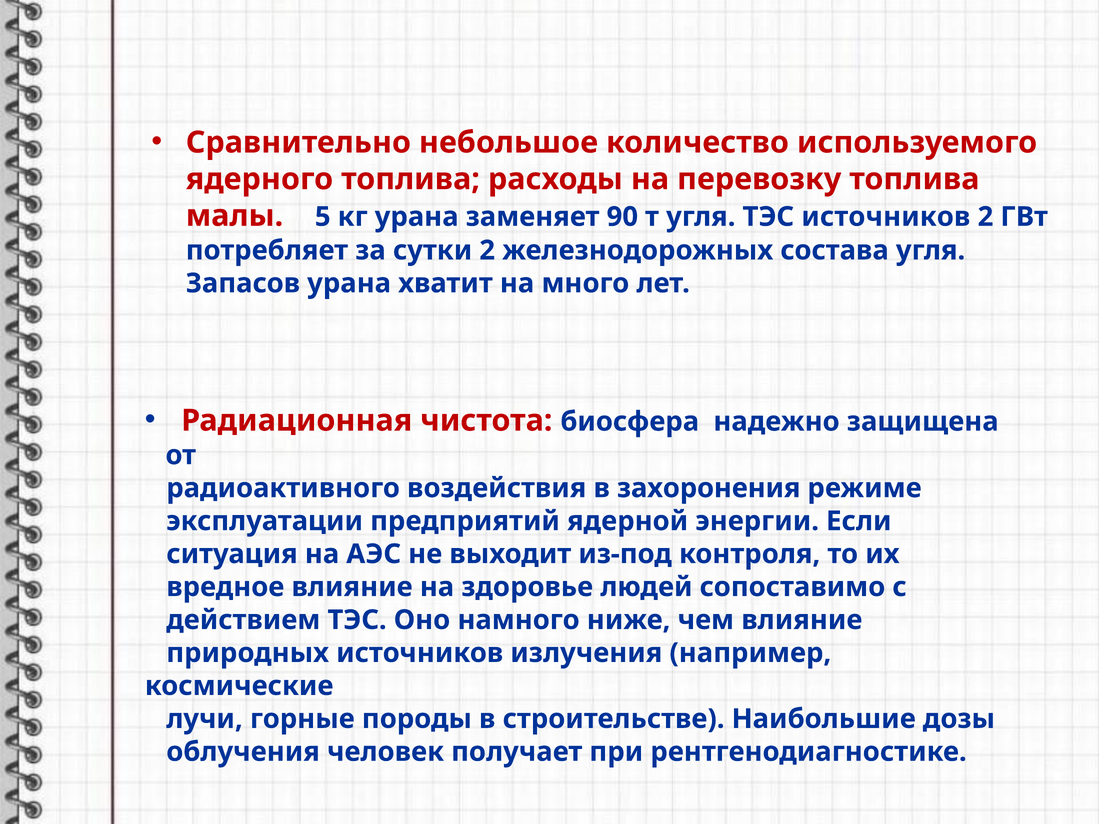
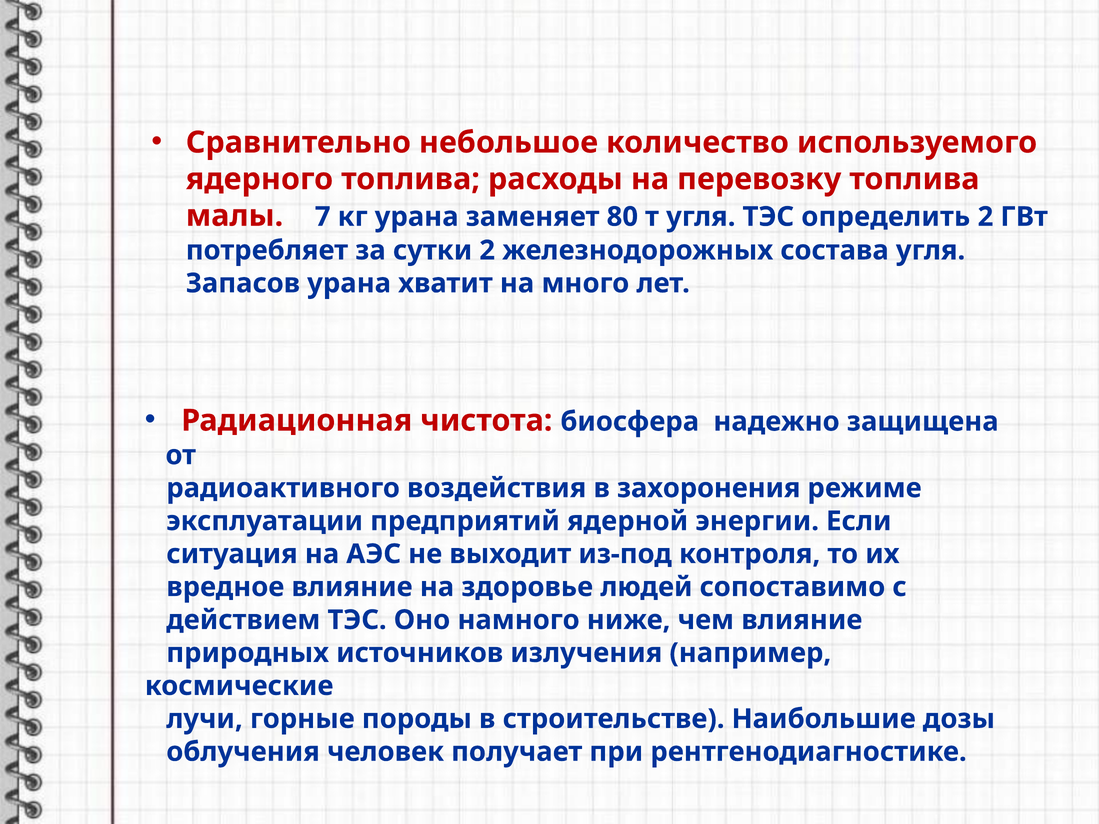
5: 5 -> 7
90: 90 -> 80
ТЭС источников: источников -> определить
